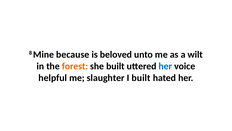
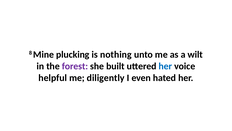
because: because -> plucking
beloved: beloved -> nothing
forest colour: orange -> purple
slaughter: slaughter -> diligently
I built: built -> even
